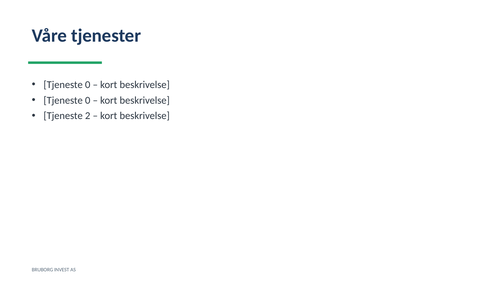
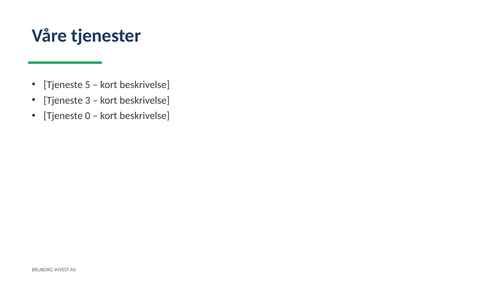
0 at (88, 85): 0 -> 5
0 at (88, 100): 0 -> 3
2: 2 -> 0
